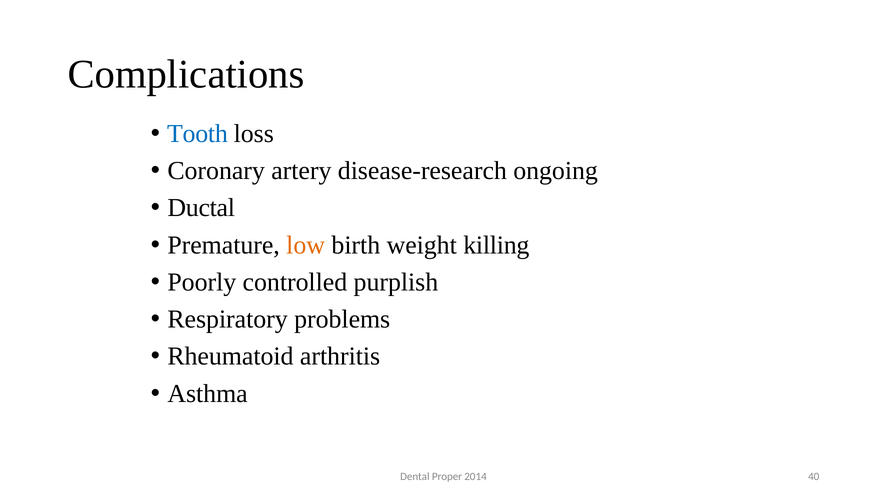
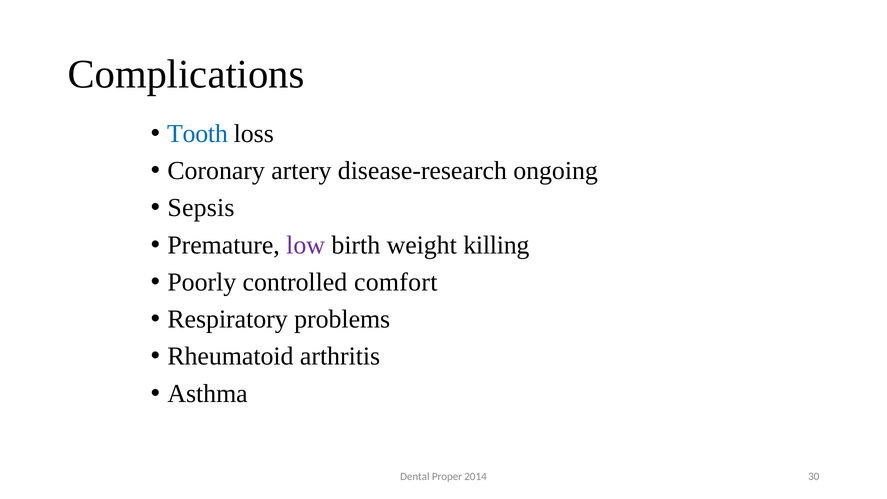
Ductal: Ductal -> Sepsis
low colour: orange -> purple
purplish: purplish -> comfort
40: 40 -> 30
